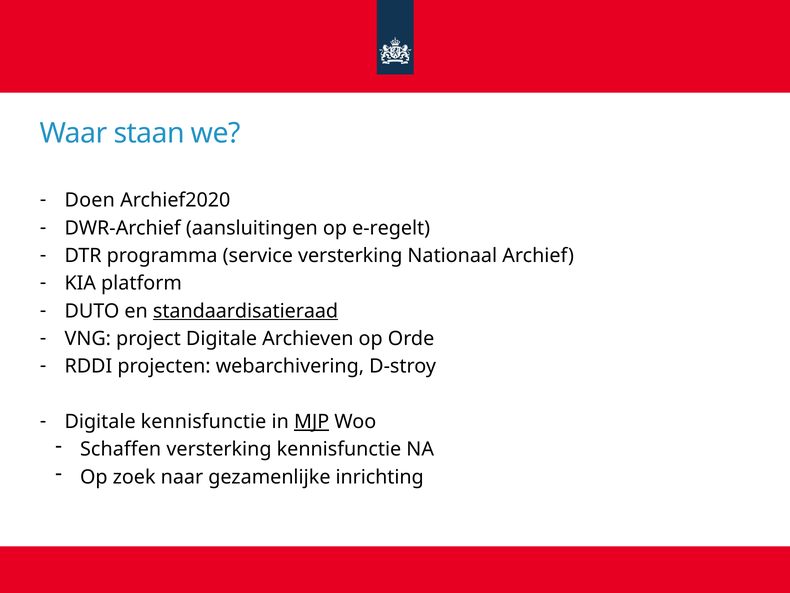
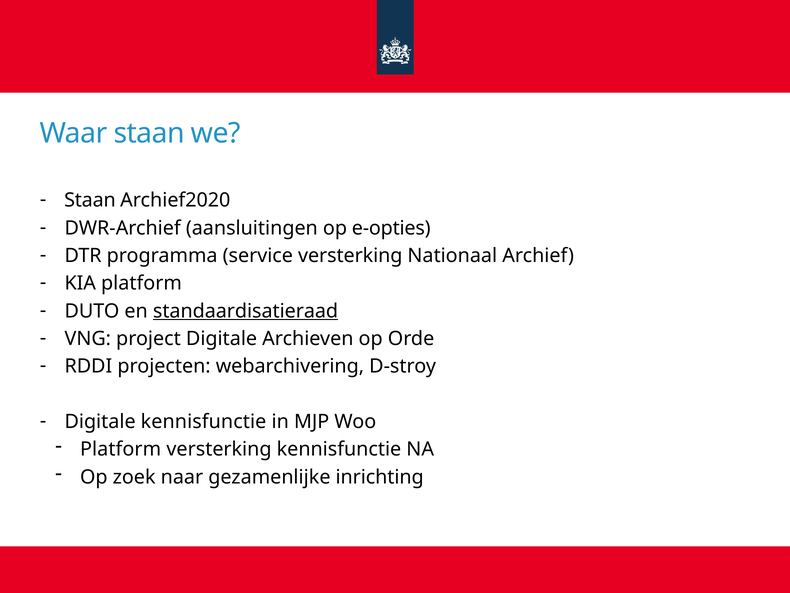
Doen at (90, 200): Doen -> Staan
e-regelt: e-regelt -> e-opties
MJP underline: present -> none
Schaffen at (121, 449): Schaffen -> Platform
